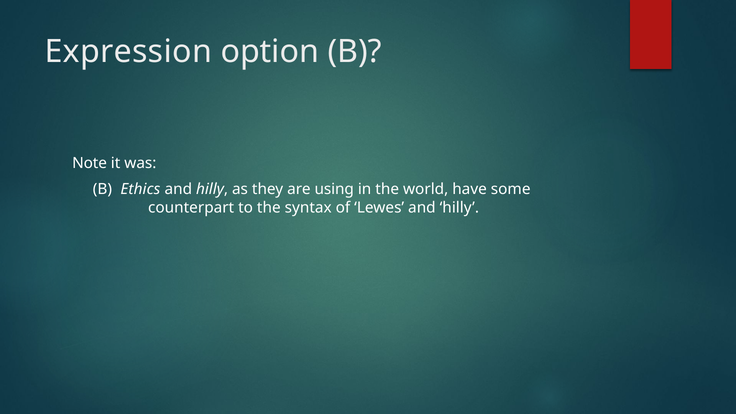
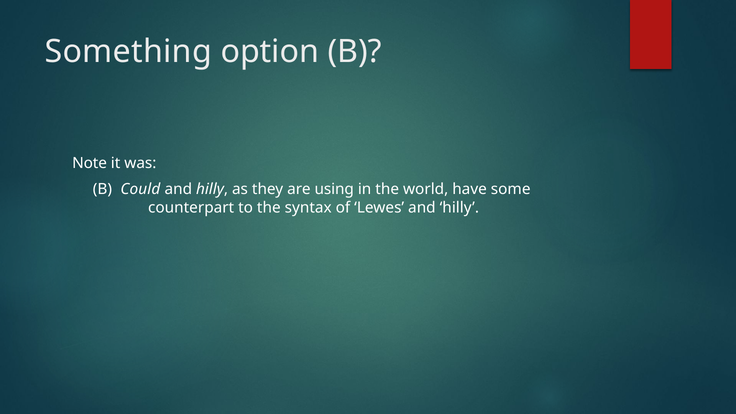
Expression: Expression -> Something
Ethics: Ethics -> Could
